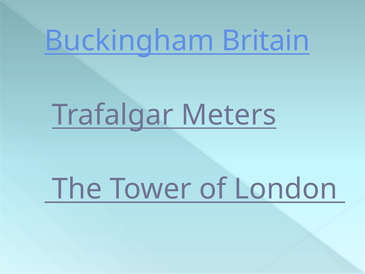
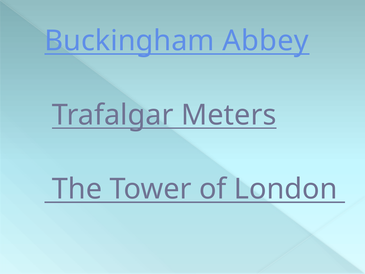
Britain: Britain -> Abbey
